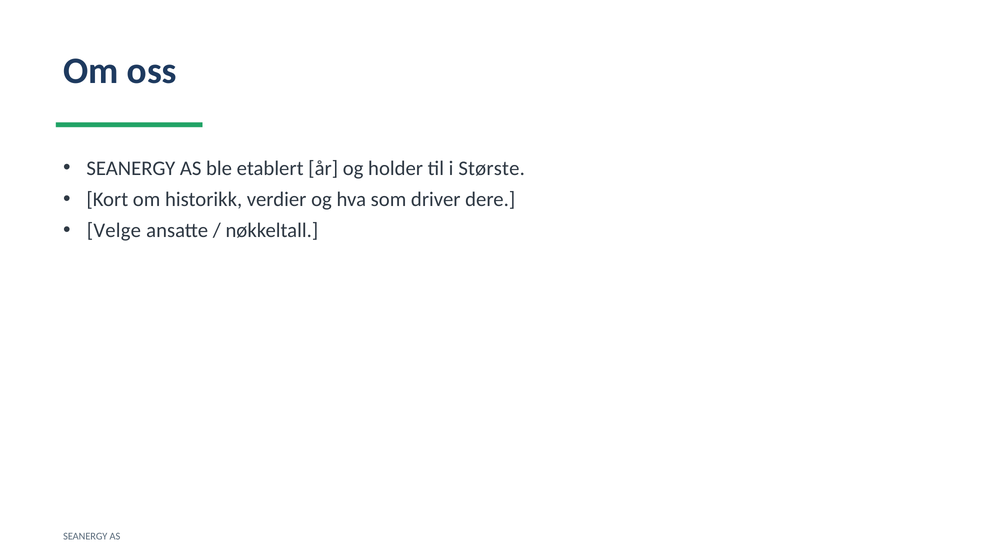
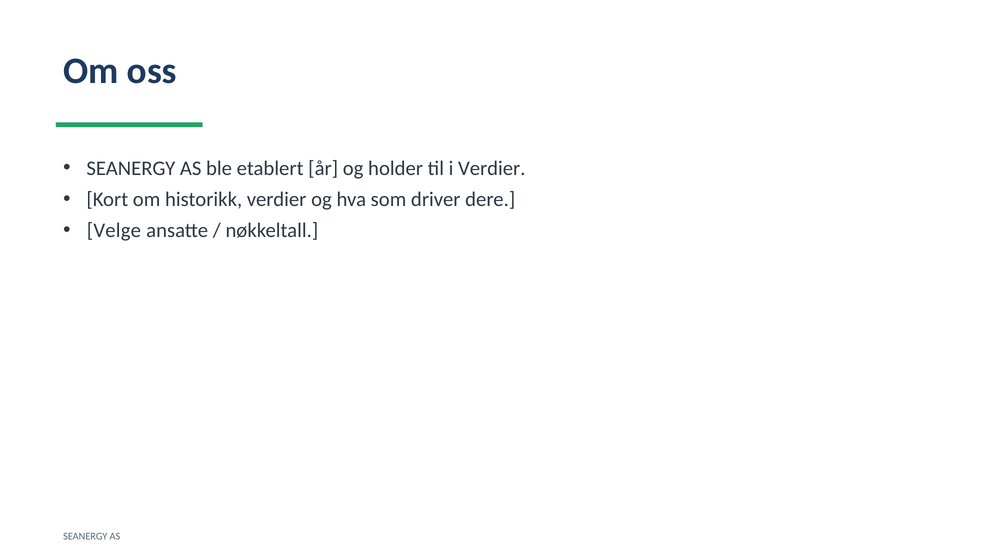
i Største: Største -> Verdier
